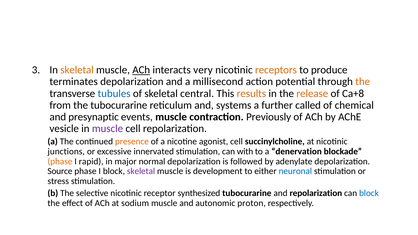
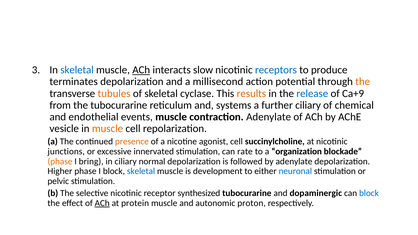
skeletal at (77, 70) colour: orange -> blue
very: very -> slow
receptors colour: orange -> blue
tubules colour: blue -> orange
central: central -> cyclase
release colour: orange -> blue
Ca+8: Ca+8 -> Ca+9
further called: called -> ciliary
presynaptic: presynaptic -> endothelial
contraction Previously: Previously -> Adenylate
muscle at (108, 129) colour: purple -> orange
with: with -> rate
denervation: denervation -> organization
rapid: rapid -> bring
in major: major -> ciliary
Source: Source -> Higher
skeletal at (141, 171) colour: purple -> blue
stress: stress -> pelvic
and repolarization: repolarization -> dopaminergic
ACh at (102, 203) underline: none -> present
sodium: sodium -> protein
